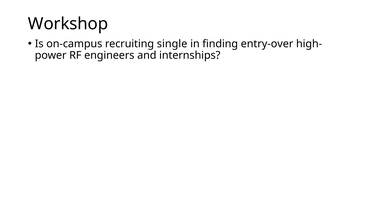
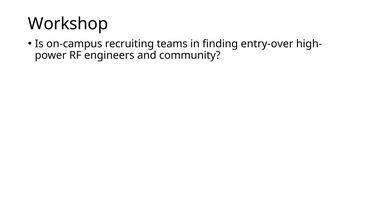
single: single -> teams
internships: internships -> community
